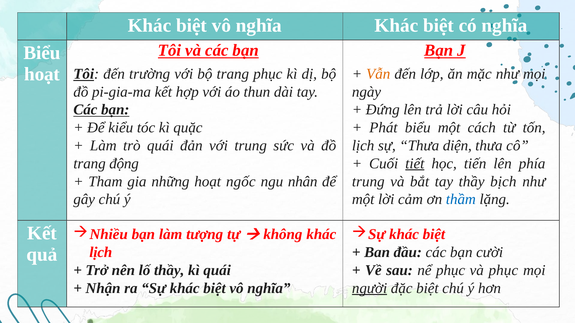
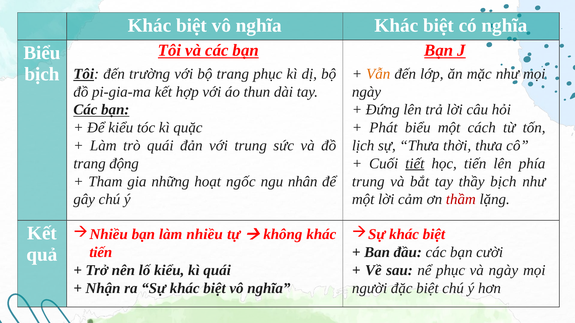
hoạt at (42, 74): hoạt -> bịch
diện: diện -> thời
thầm colour: blue -> red
tượng: tượng -> nhiều
lịch at (101, 253): lịch -> tiến
lố thầy: thầy -> kiểu
và phục: phục -> ngày
người underline: present -> none
